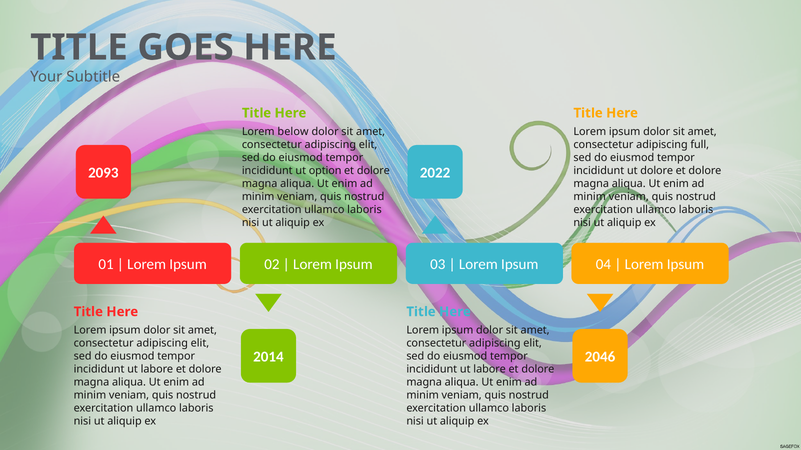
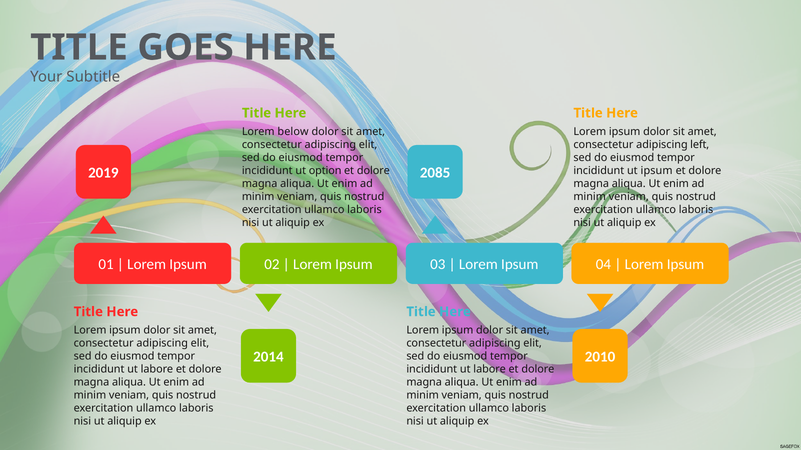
full: full -> left
2093: 2093 -> 2019
2022: 2022 -> 2085
ut dolore: dolore -> ipsum
2046: 2046 -> 2010
